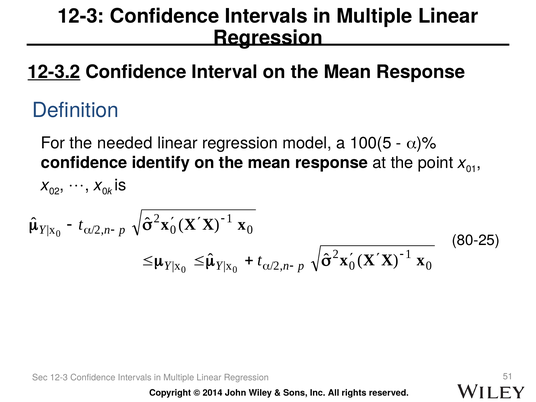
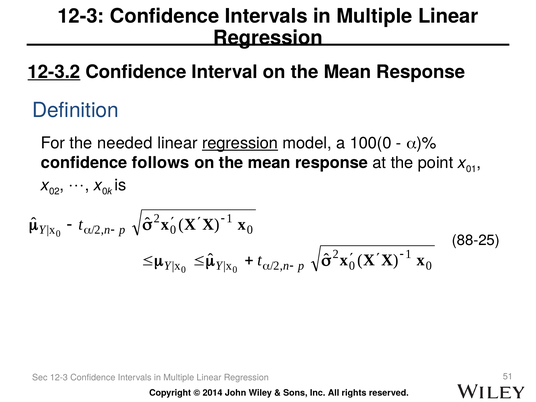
regression at (240, 143) underline: none -> present
100(5: 100(5 -> 100(0
identify: identify -> follows
80-25: 80-25 -> 88-25
